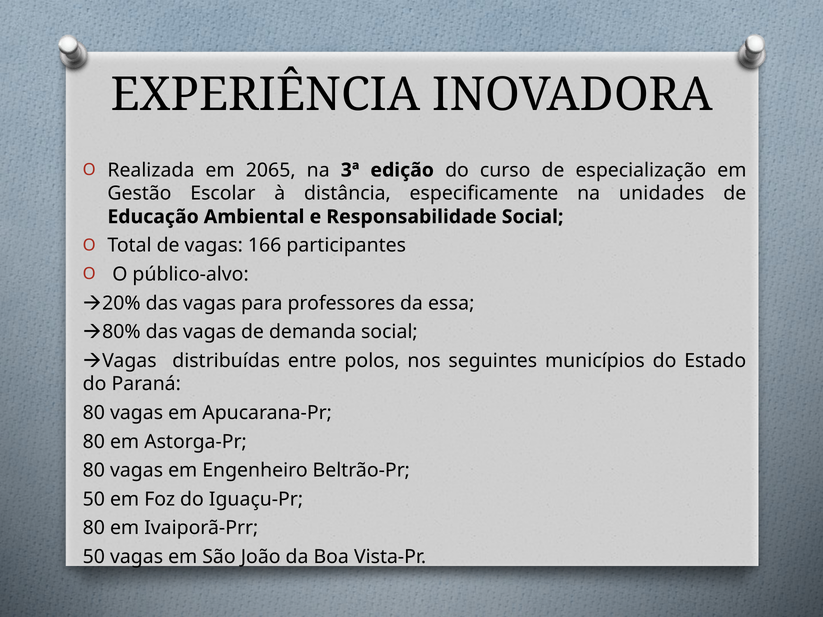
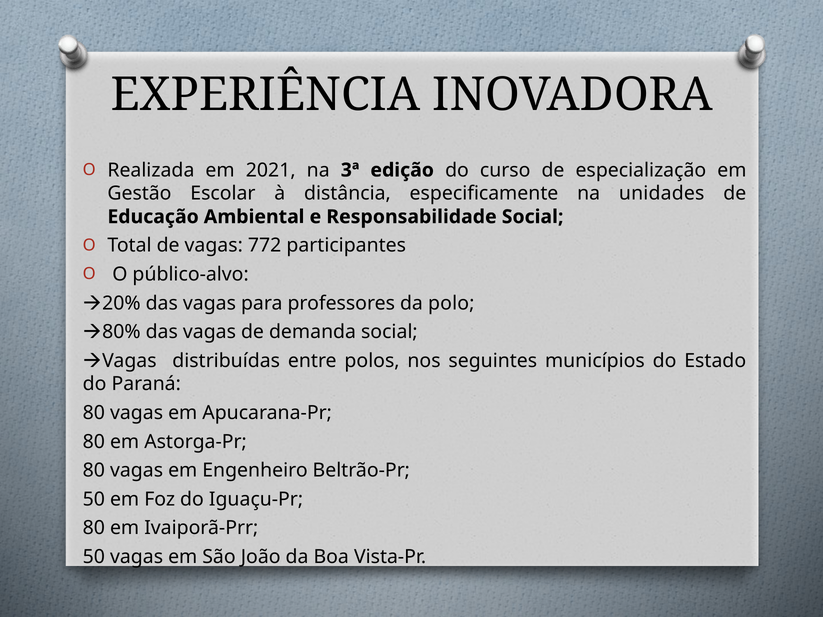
2065: 2065 -> 2021
166: 166 -> 772
essa: essa -> polo
